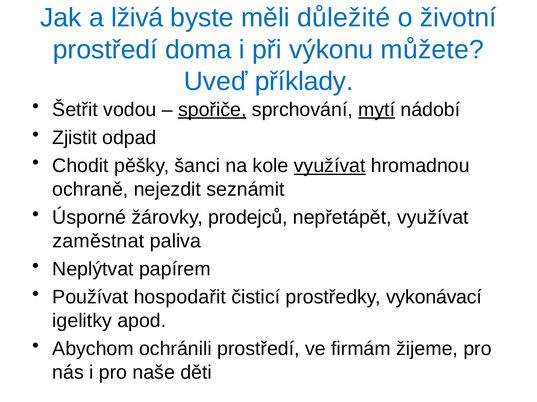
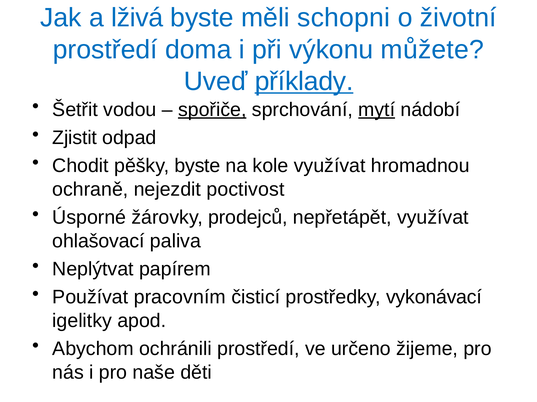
důležité: důležité -> schopni
příklady underline: none -> present
pěšky šanci: šanci -> byste
využívat at (330, 166) underline: present -> none
seznámit: seznámit -> poctivost
zaměstnat: zaměstnat -> ohlašovací
hospodařit: hospodařit -> pracovním
firmám: firmám -> určeno
